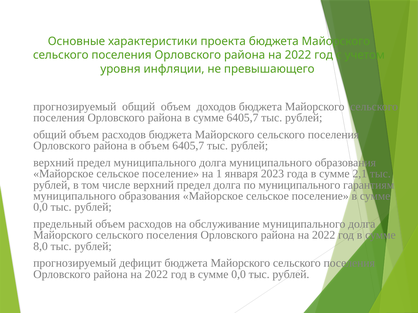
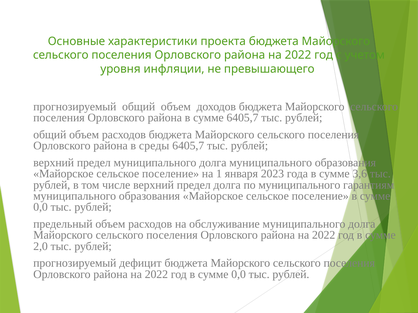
в объем: объем -> среды
2,1: 2,1 -> 3,6
8,0: 8,0 -> 2,0
